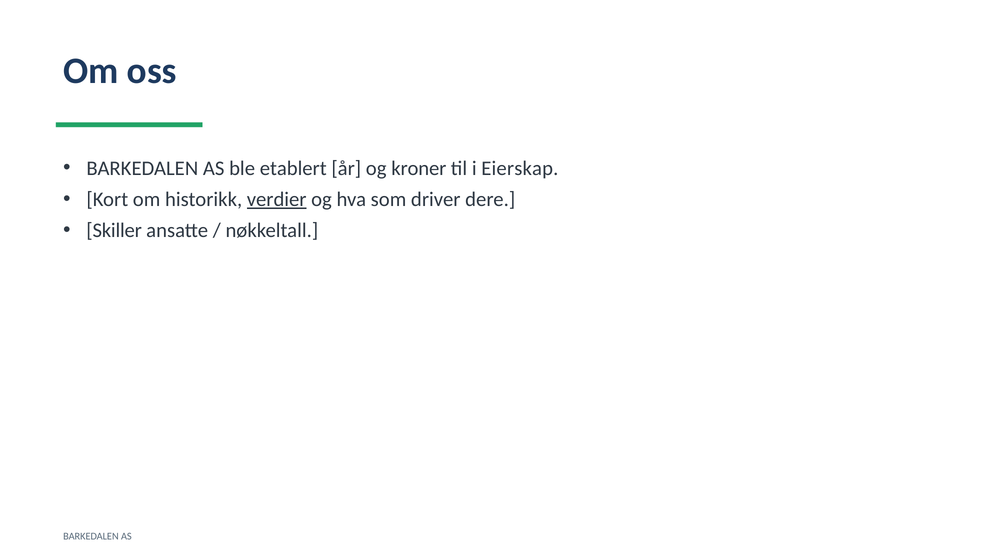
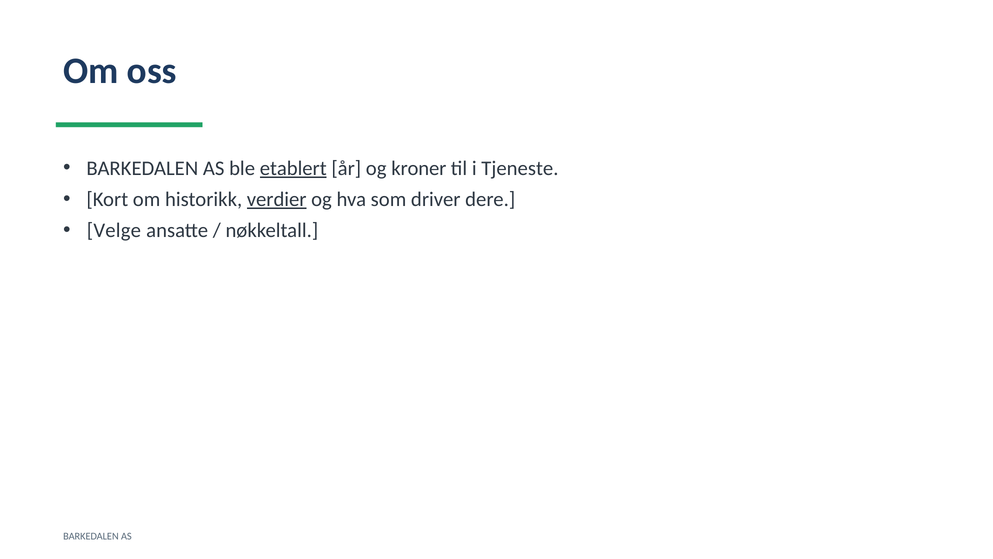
etablert underline: none -> present
Eierskap: Eierskap -> Tjeneste
Skiller: Skiller -> Velge
